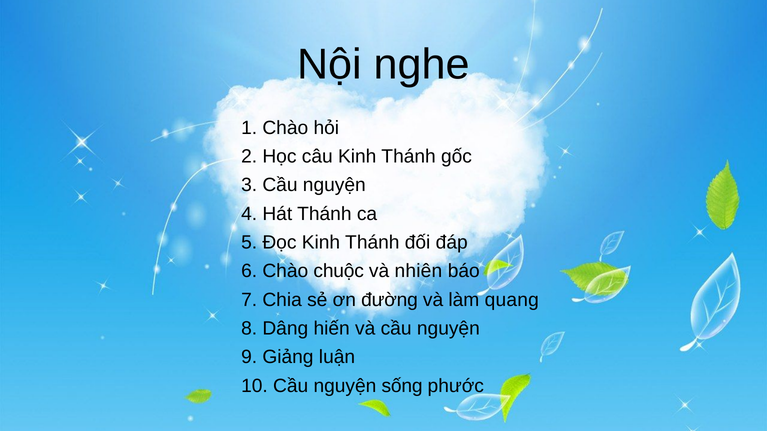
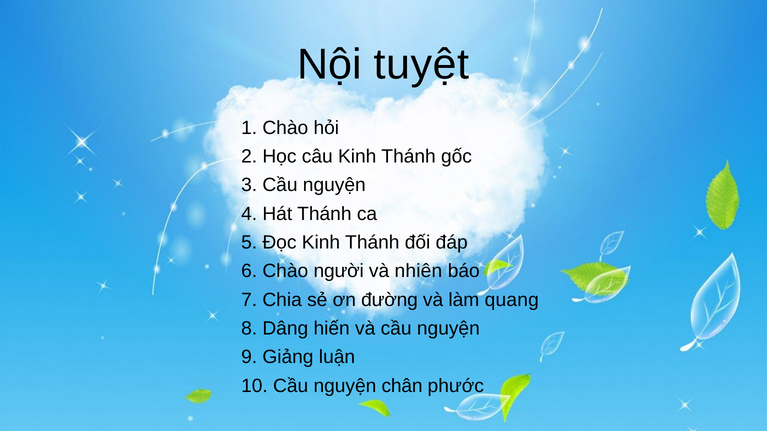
nghe: nghe -> tuyệt
chuộc: chuộc -> người
sống: sống -> chân
